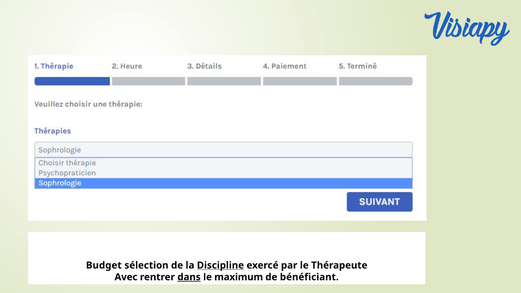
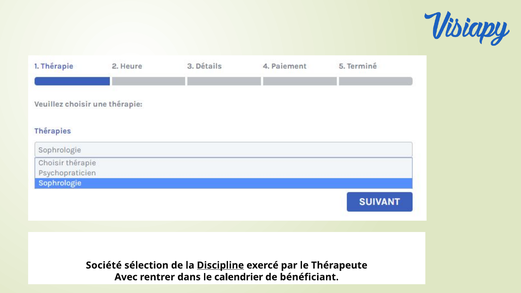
Budget: Budget -> Société
dans underline: present -> none
maximum: maximum -> calendrier
